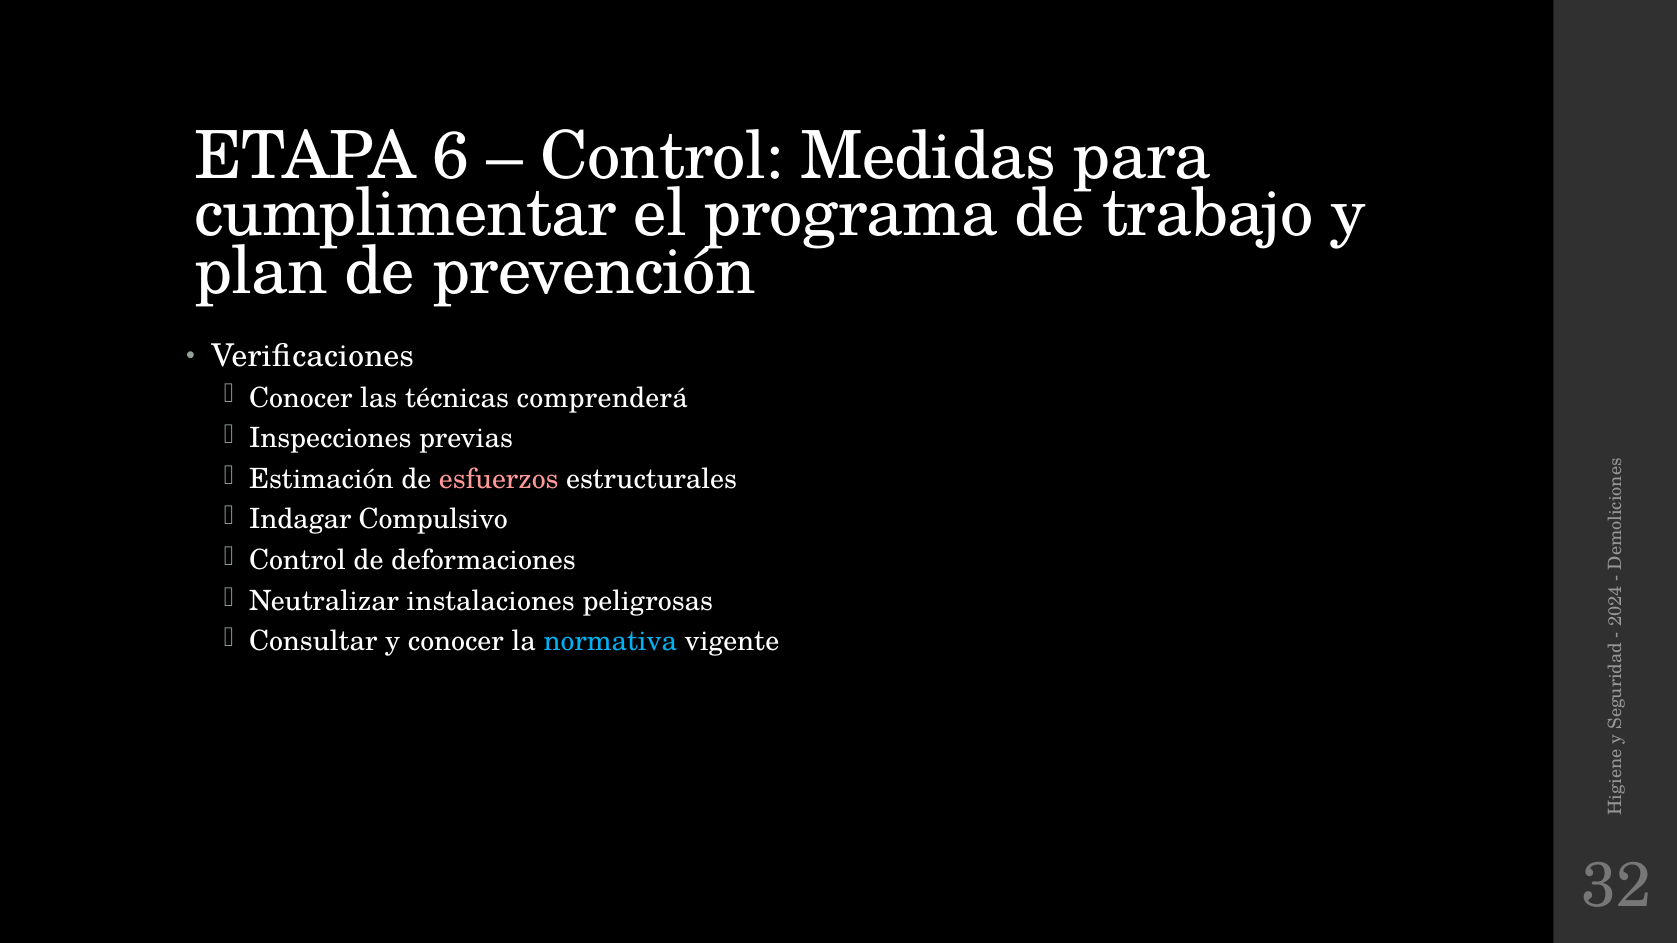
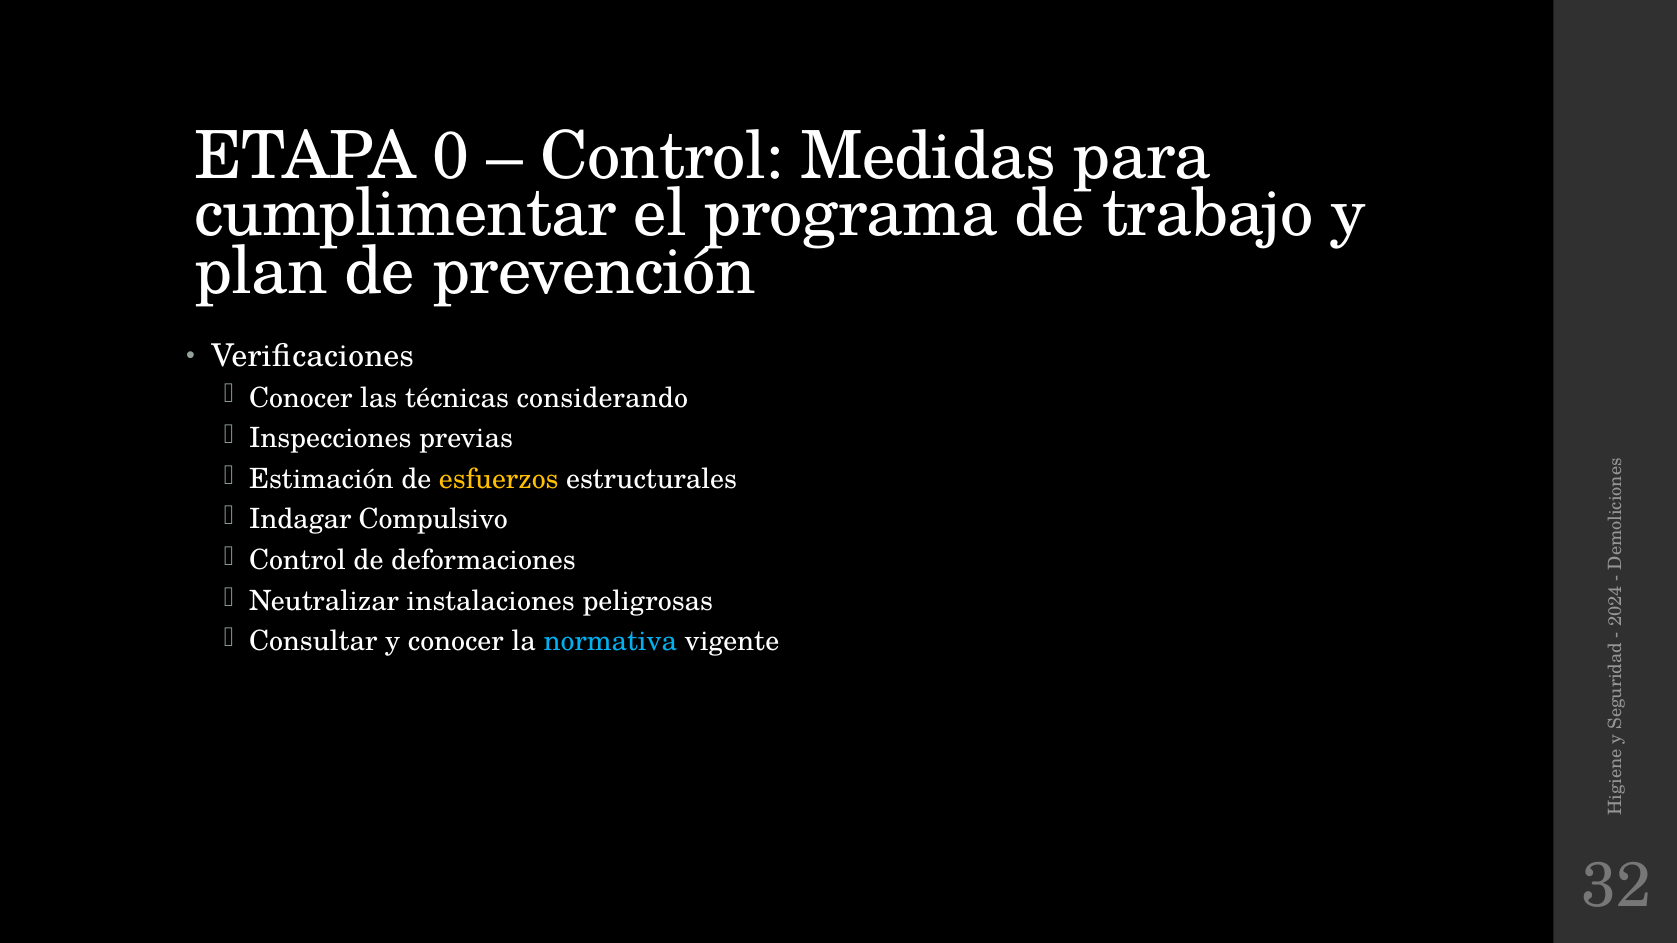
ETAPA 6: 6 -> 0
comprenderá: comprenderá -> considerando
esfuerzos colour: pink -> yellow
